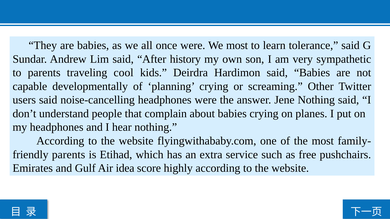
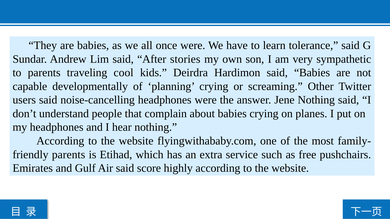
We most: most -> have
history: history -> stories
Air idea: idea -> said
